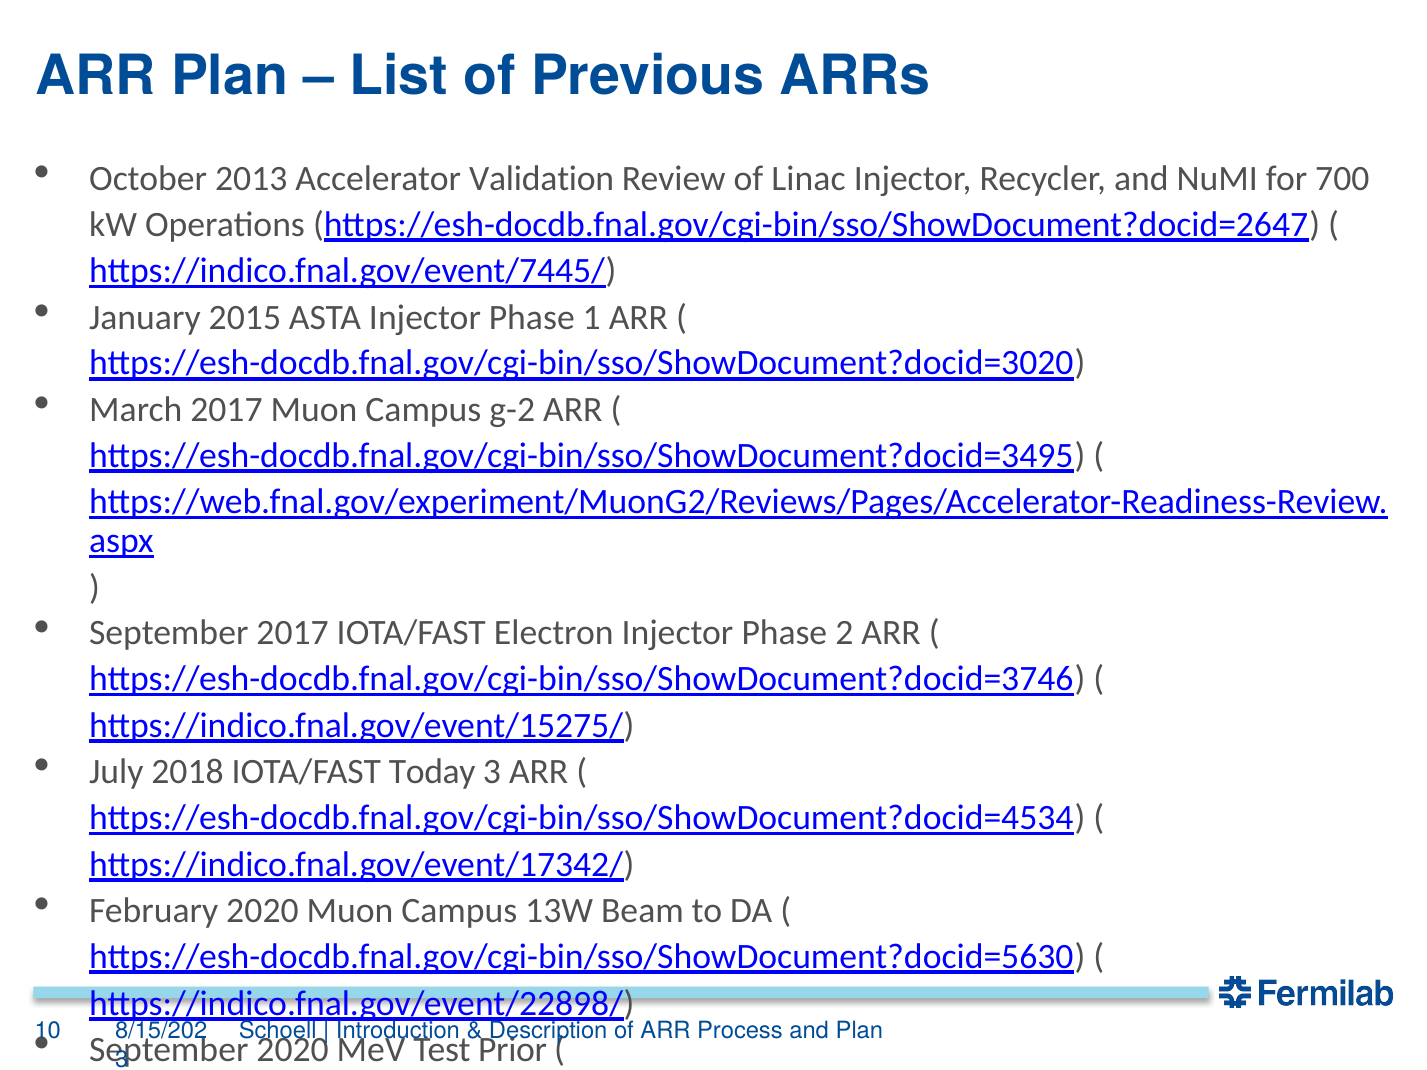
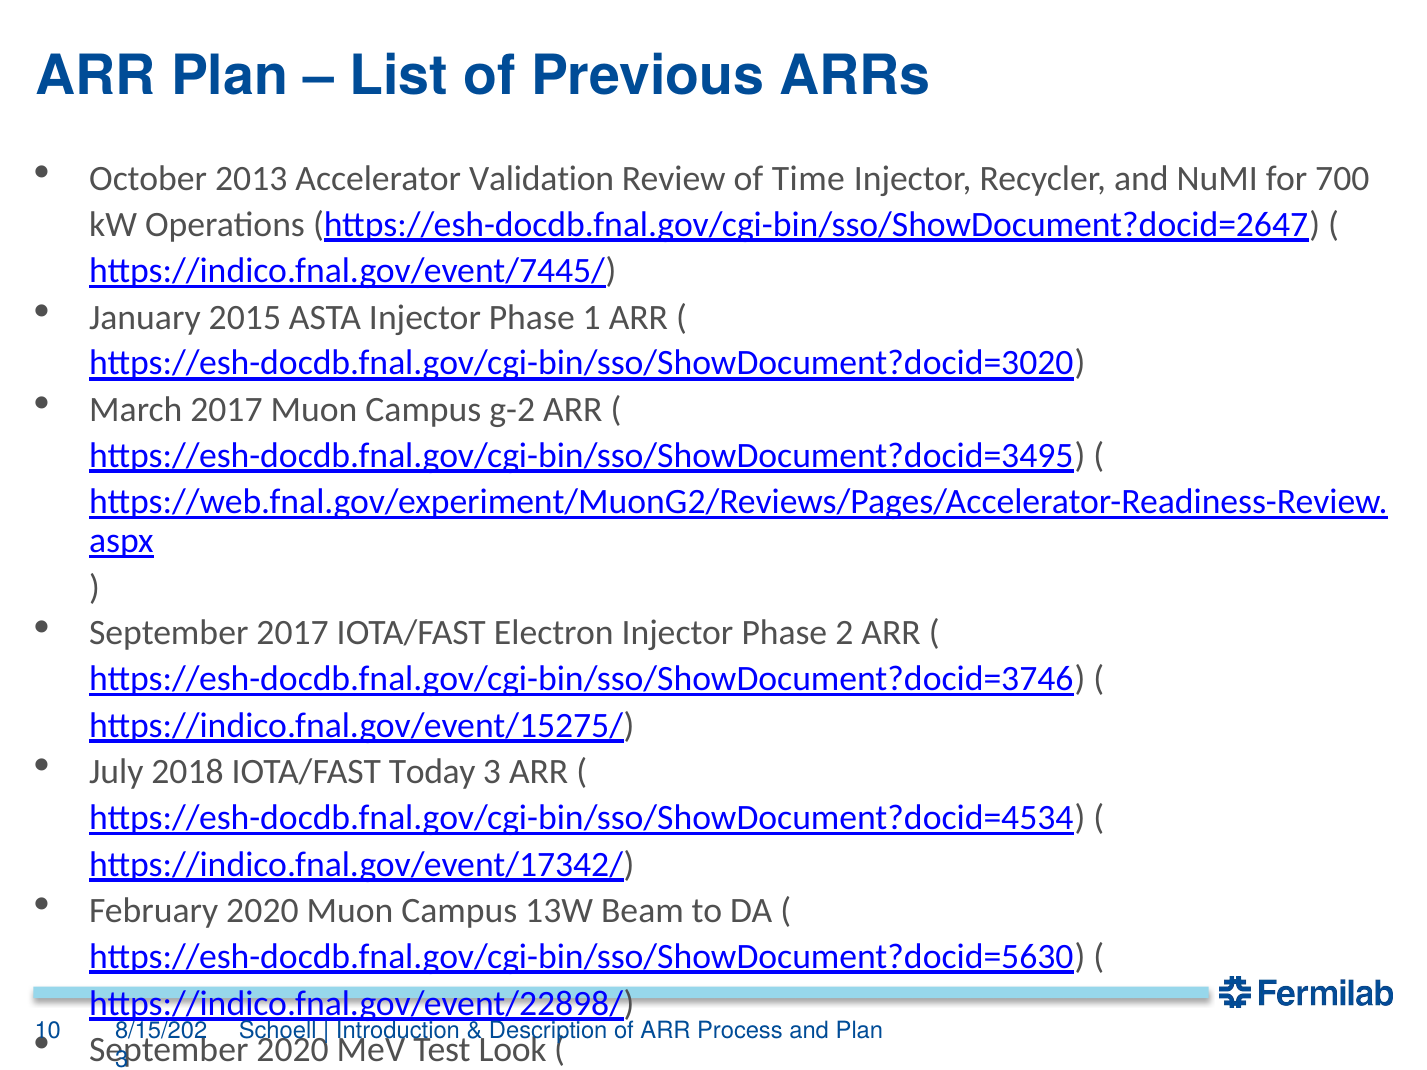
Linac: Linac -> Time
Prior: Prior -> Look
